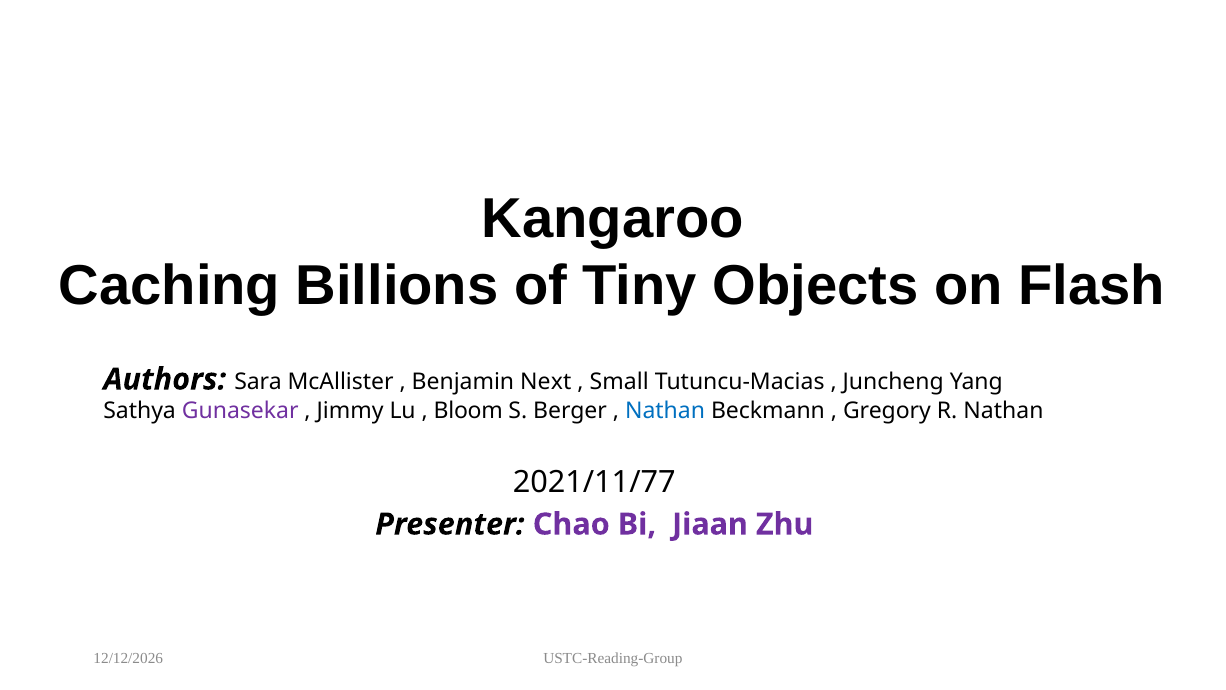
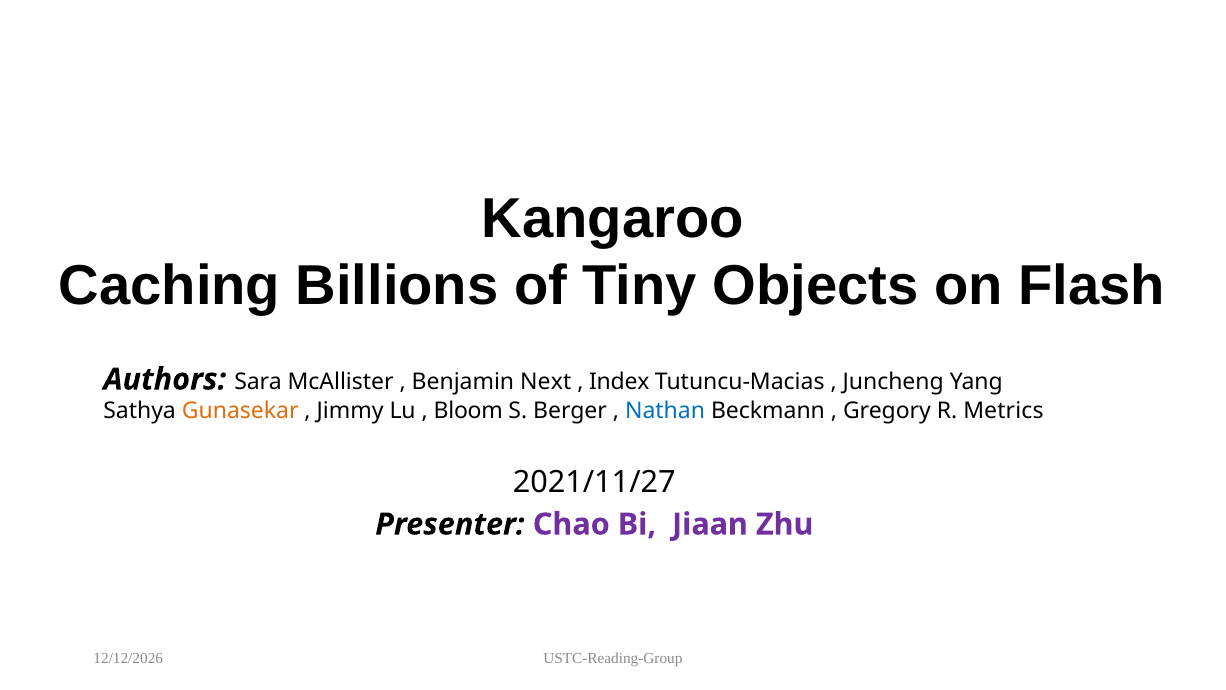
Small: Small -> Index
Gunasekar colour: purple -> orange
R Nathan: Nathan -> Metrics
2021/11/77: 2021/11/77 -> 2021/11/27
